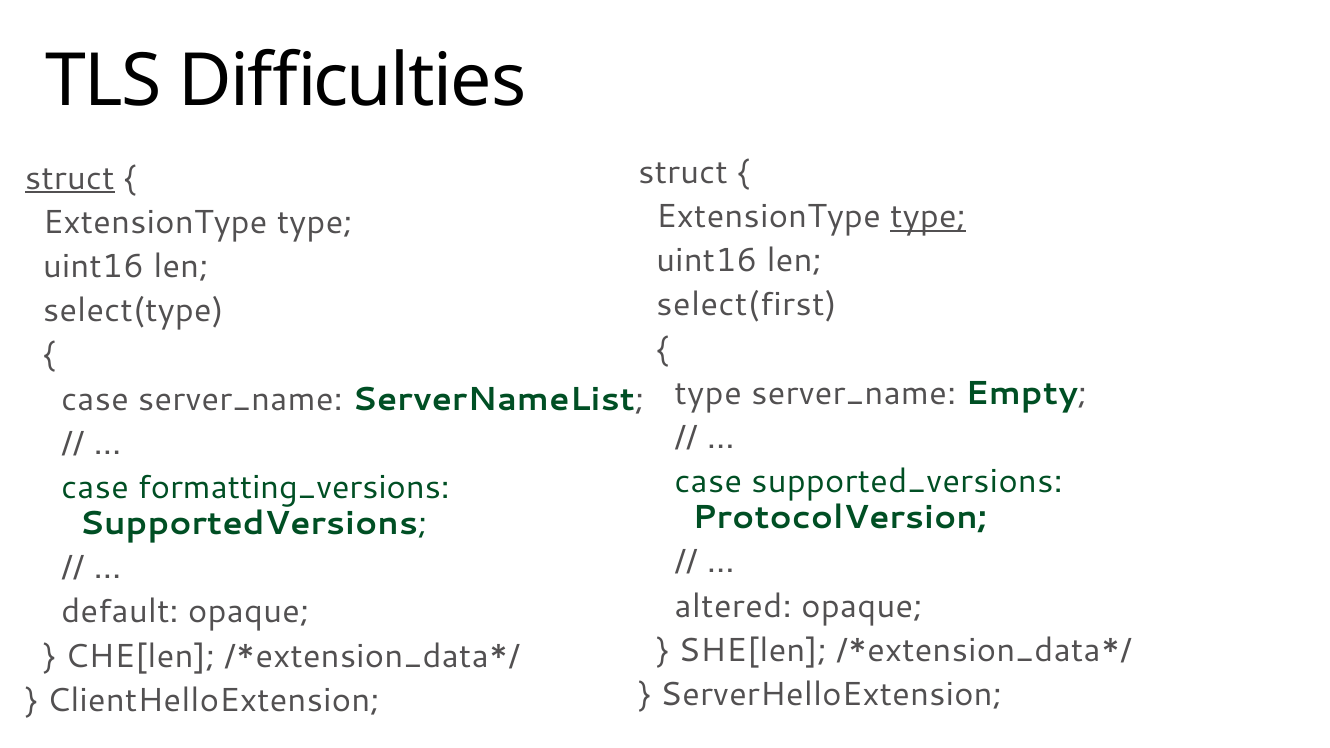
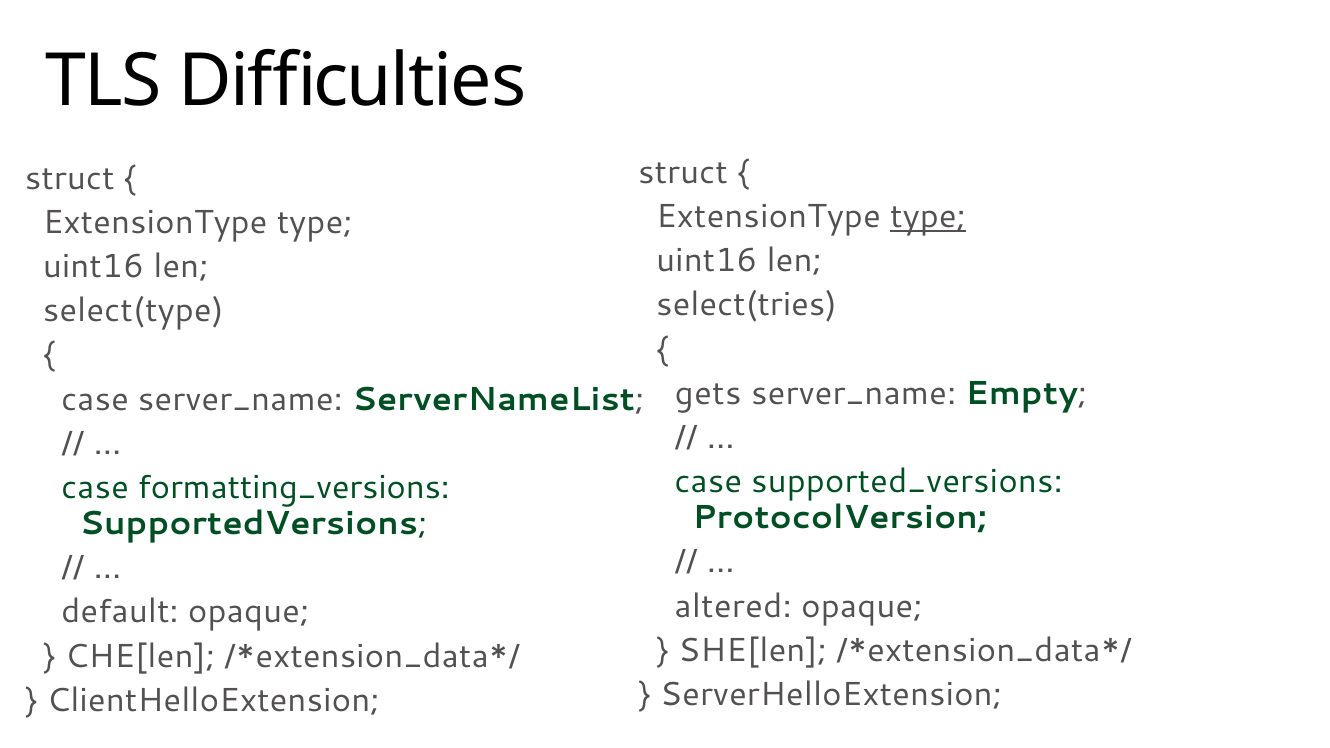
struct at (70, 178) underline: present -> none
select(first: select(first -> select(tries
type at (708, 393): type -> gets
